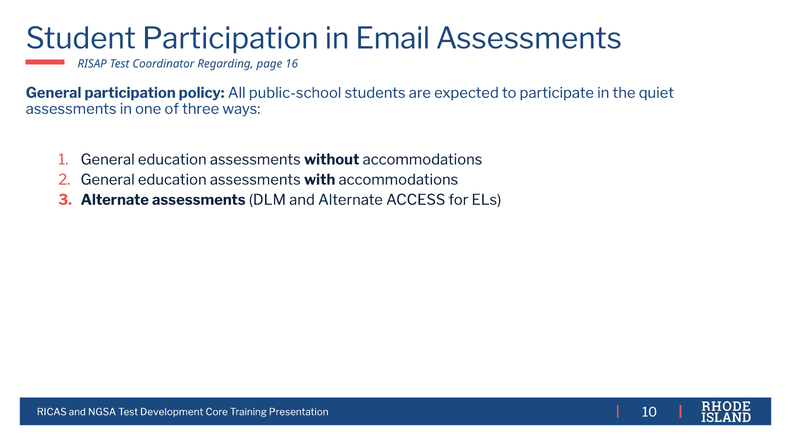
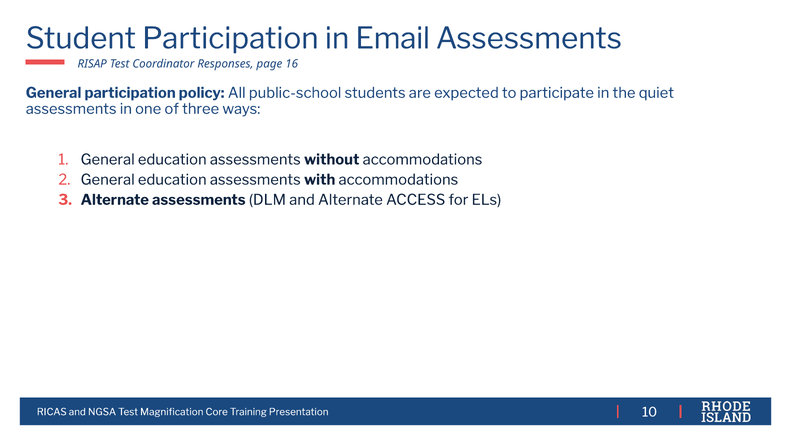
Regarding: Regarding -> Responses
Development: Development -> Magnification
